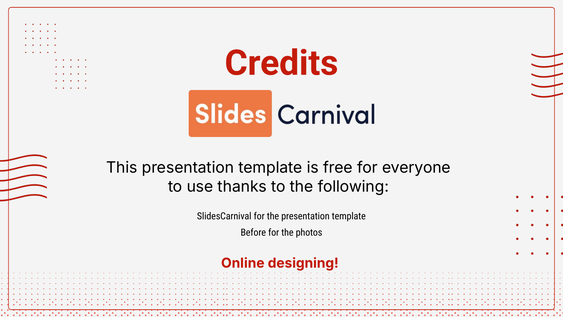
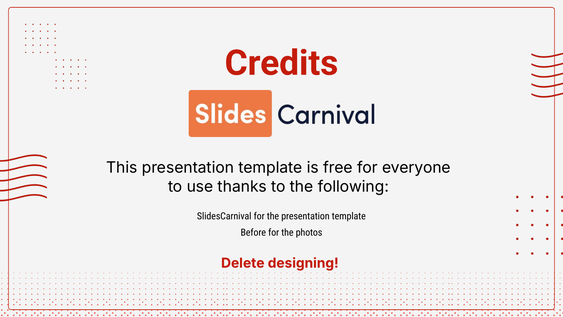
Online: Online -> Delete
